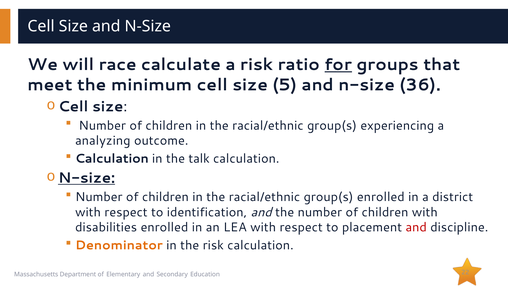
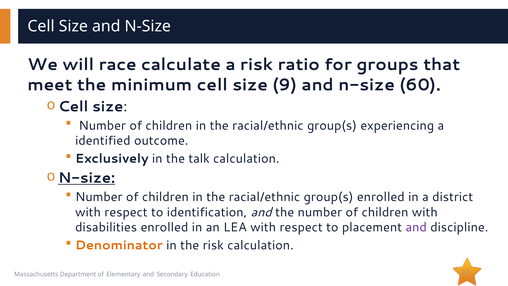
for underline: present -> none
5: 5 -> 9
36: 36 -> 60
analyzing: analyzing -> identified
Calculation at (112, 159): Calculation -> Exclusively
and at (416, 227) colour: red -> purple
